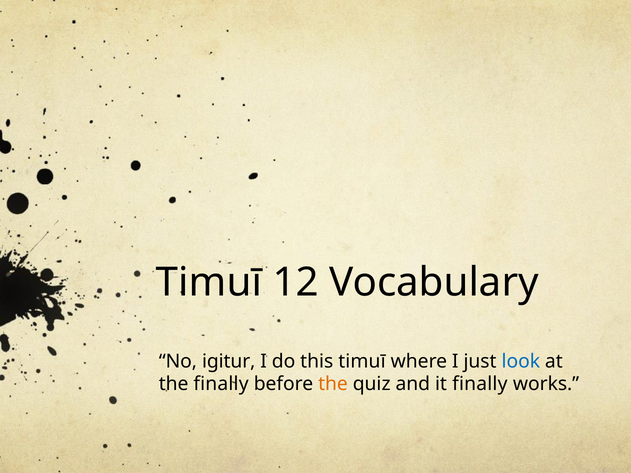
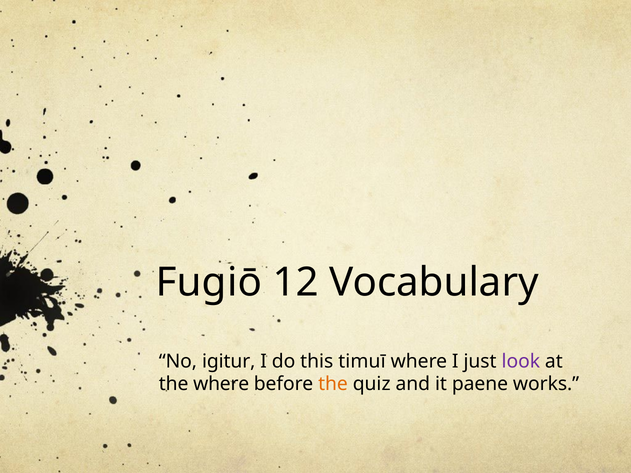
Timuī at (209, 282): Timuī -> Fugiō
look colour: blue -> purple
the finally: finally -> where
it finally: finally -> paene
